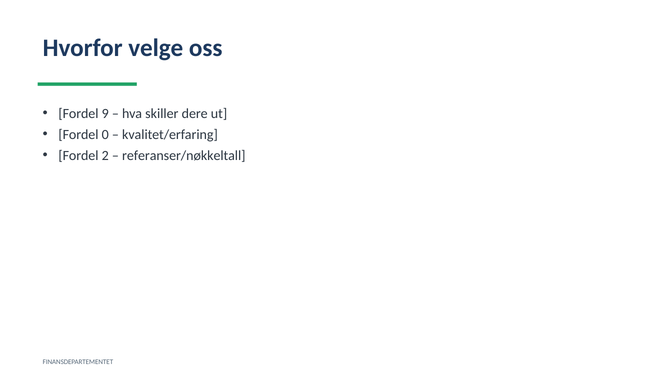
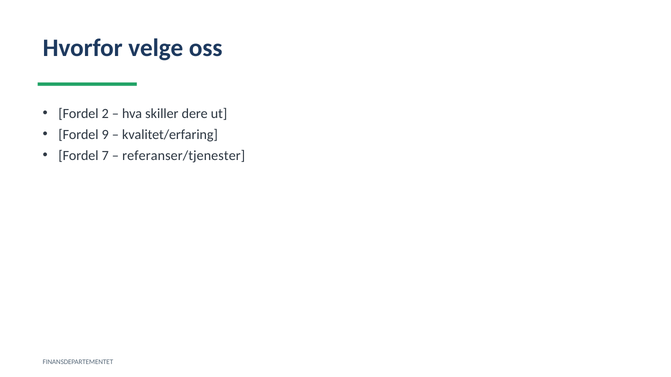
9: 9 -> 2
0: 0 -> 9
2: 2 -> 7
referanser/nøkkeltall: referanser/nøkkeltall -> referanser/tjenester
